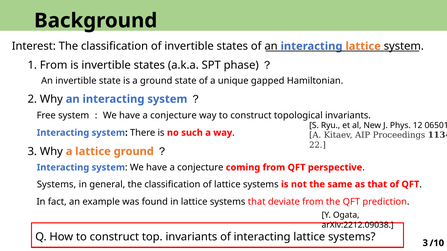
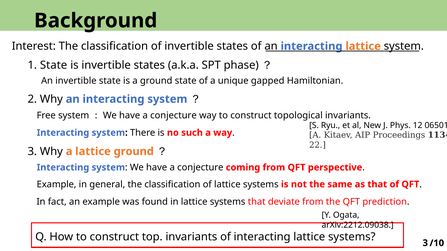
1 From: From -> State
Systems at (56, 185): Systems -> Example
